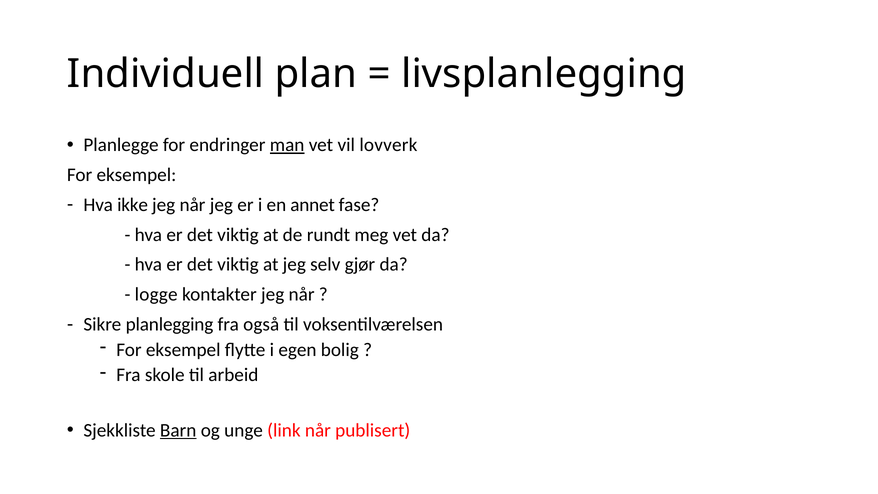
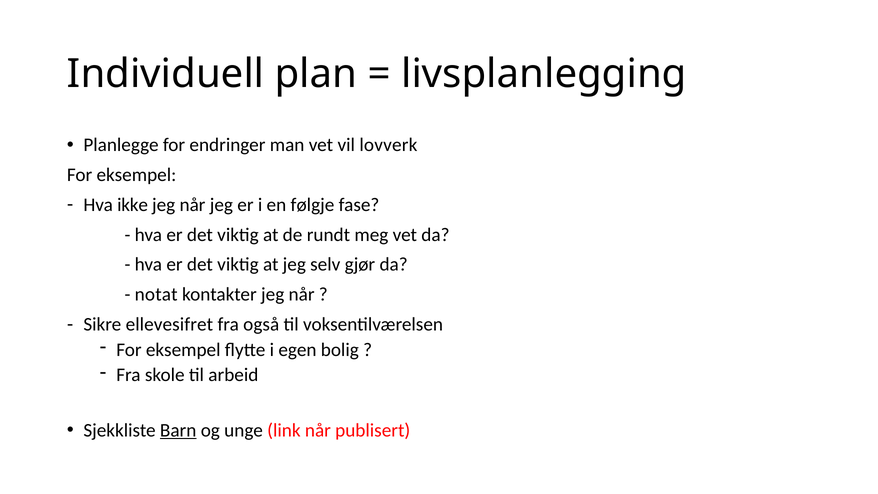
man underline: present -> none
annet: annet -> følgje
logge: logge -> notat
planlegging: planlegging -> ellevesifret
